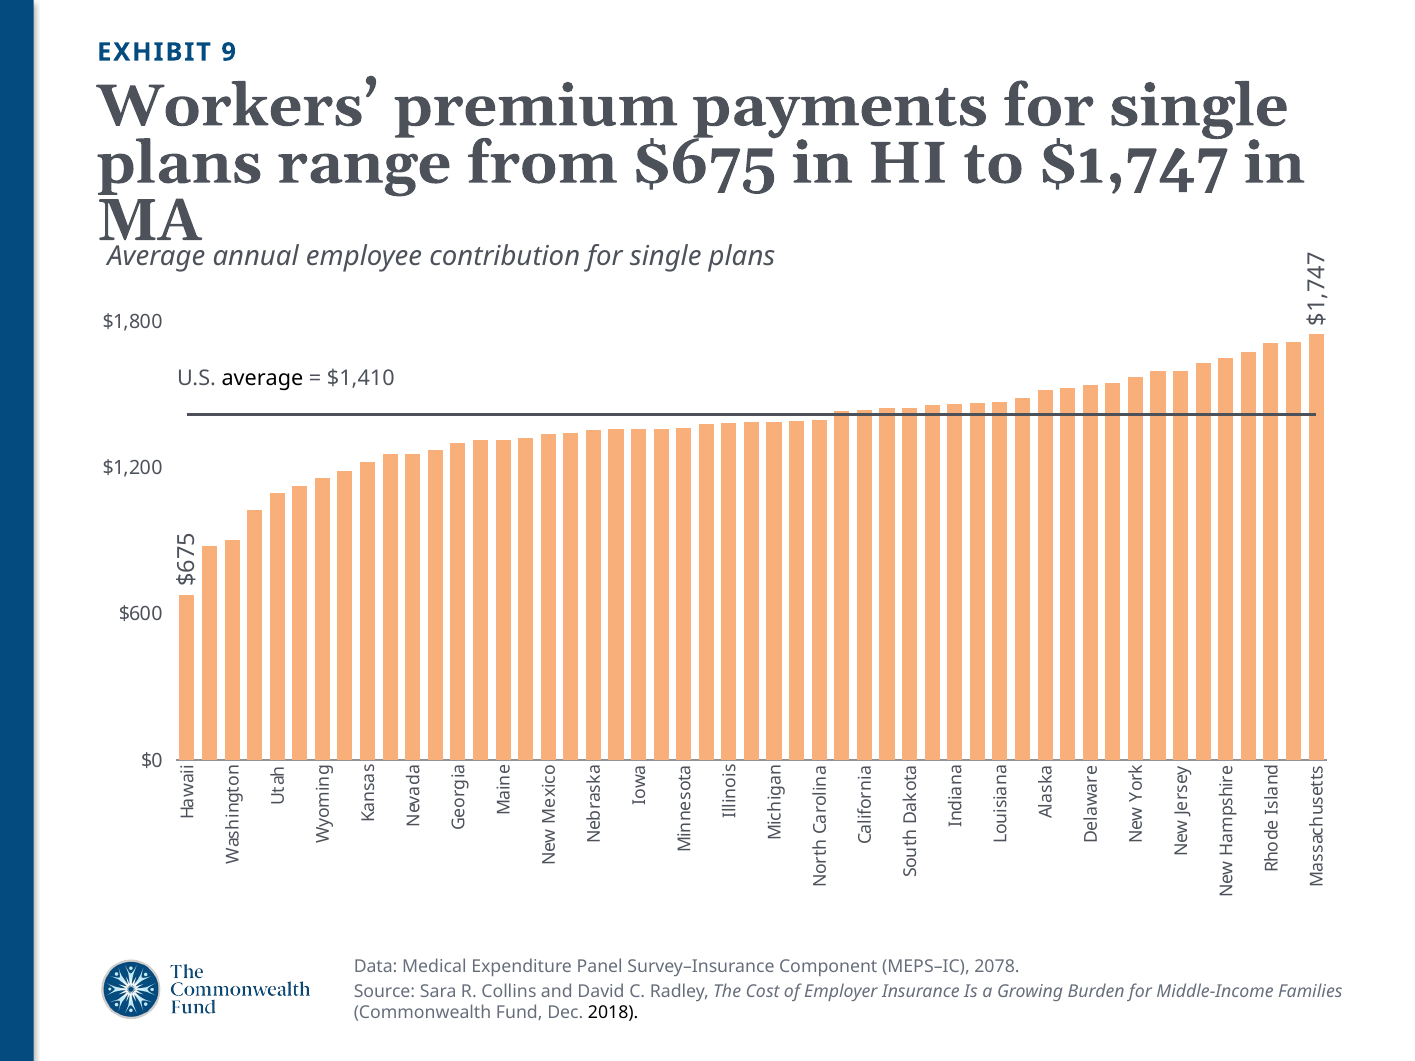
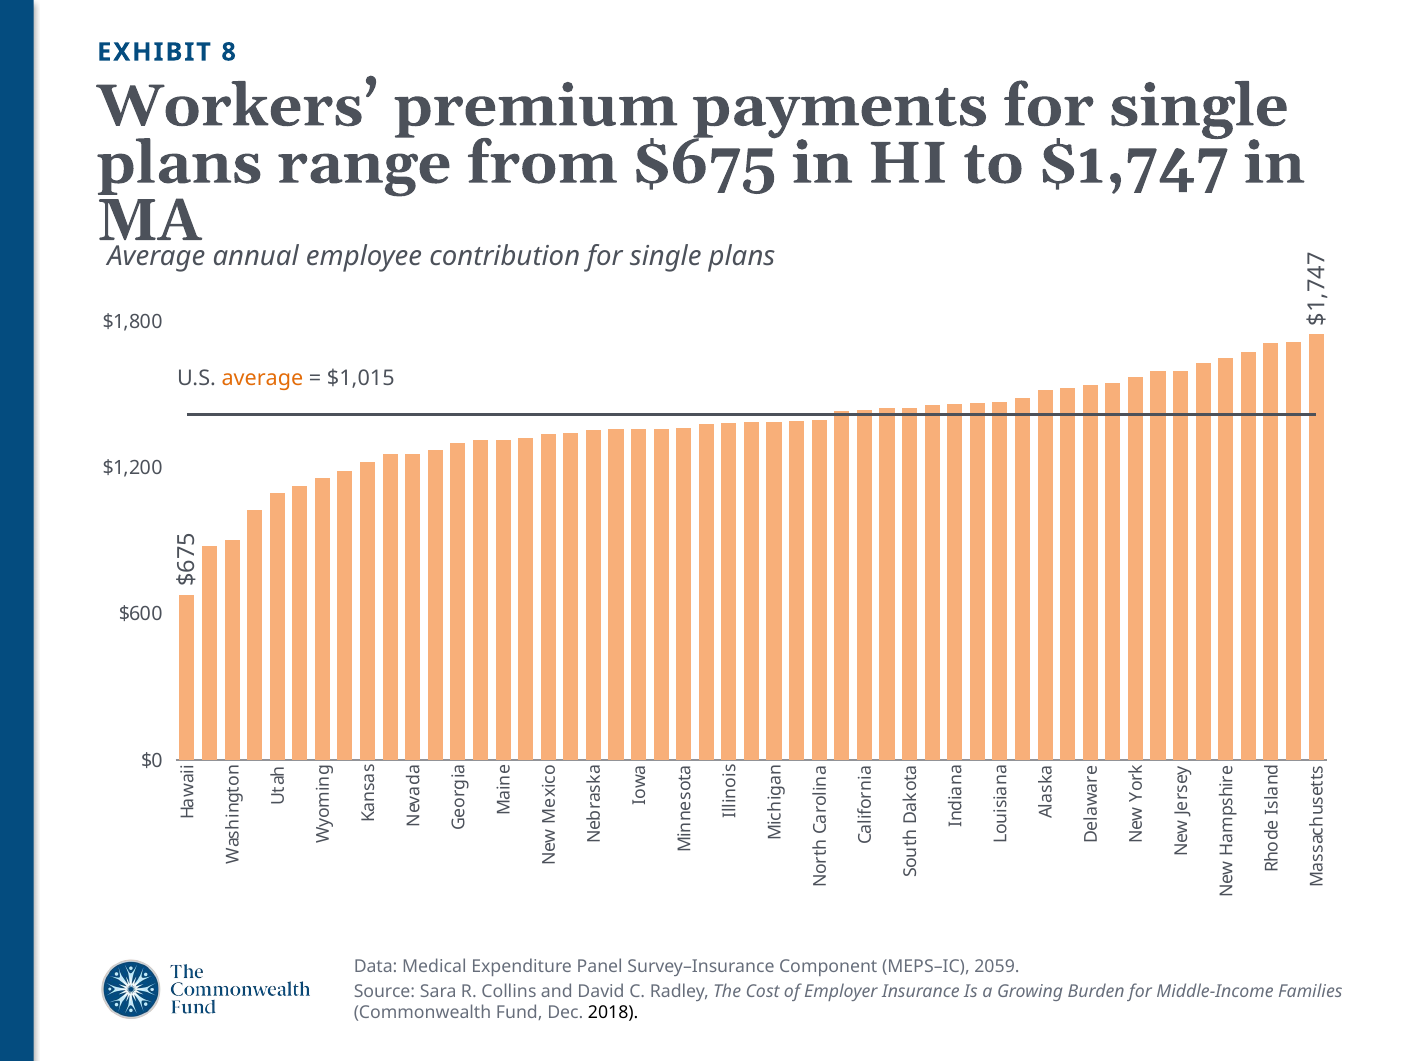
9: 9 -> 8
average at (262, 378) colour: black -> orange
$1,410: $1,410 -> $1,015
2078: 2078 -> 2059
